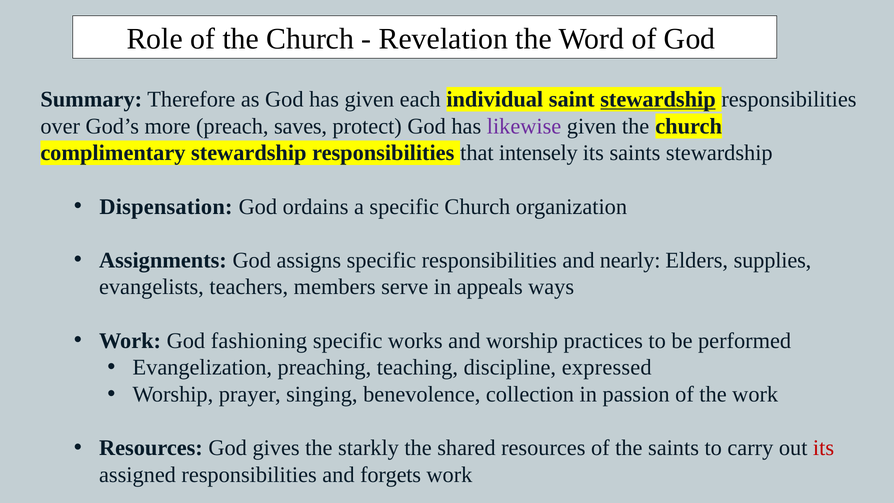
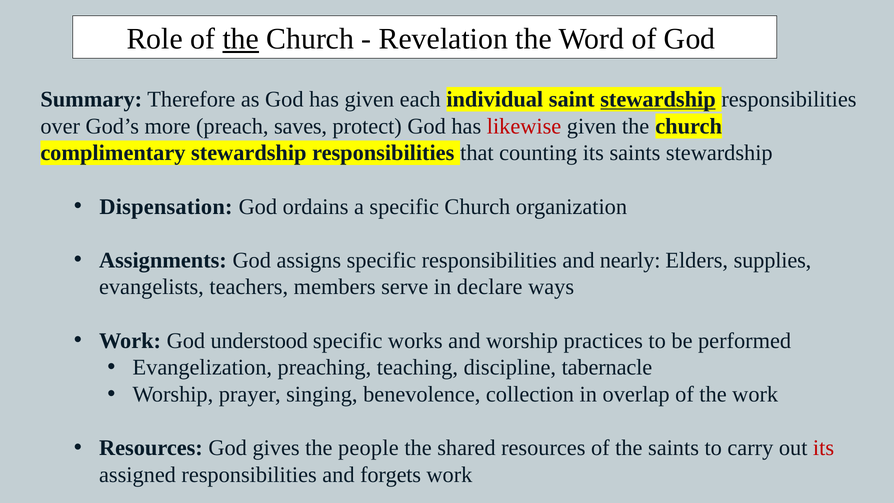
the at (241, 39) underline: none -> present
likewise colour: purple -> red
intensely: intensely -> counting
appeals: appeals -> declare
fashioning: fashioning -> understood
expressed: expressed -> tabernacle
passion: passion -> overlap
starkly: starkly -> people
